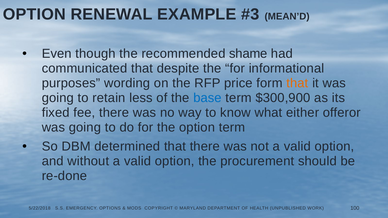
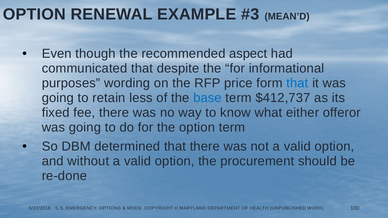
shame: shame -> aspect
that at (297, 83) colour: orange -> blue
$300,900: $300,900 -> $412,737
